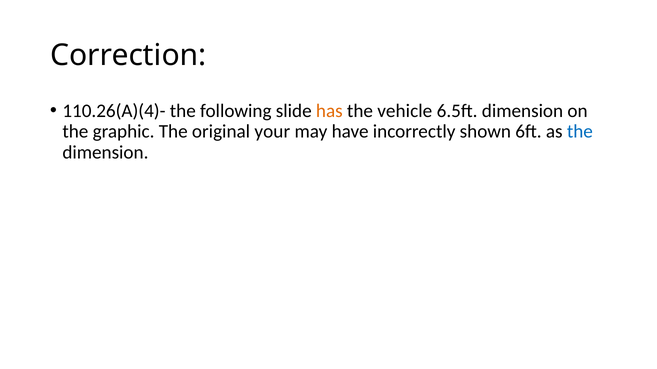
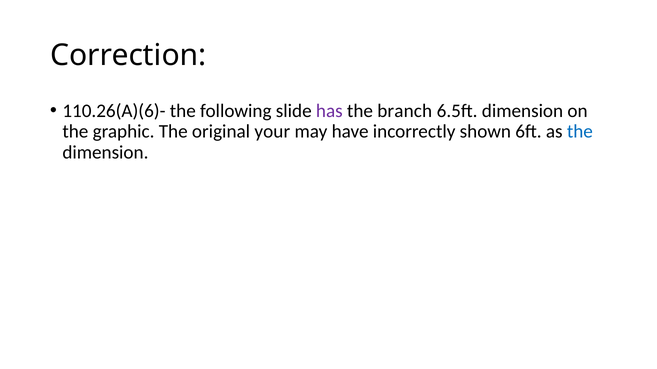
110.26(A)(4)-: 110.26(A)(4)- -> 110.26(A)(6)-
has colour: orange -> purple
vehicle: vehicle -> branch
